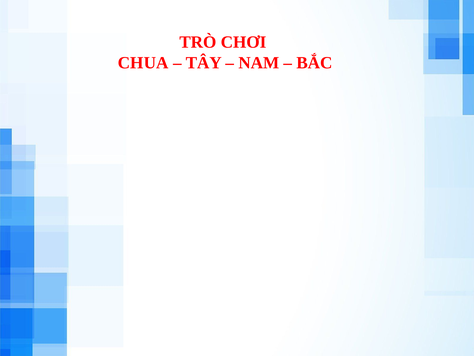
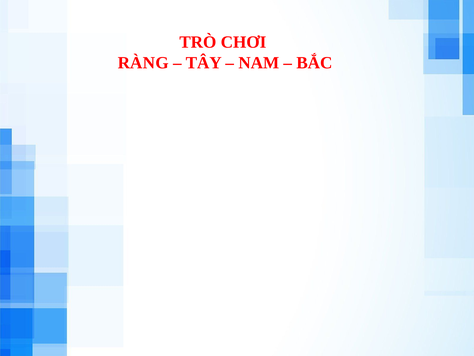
CHUA: CHUA -> RÀNG
